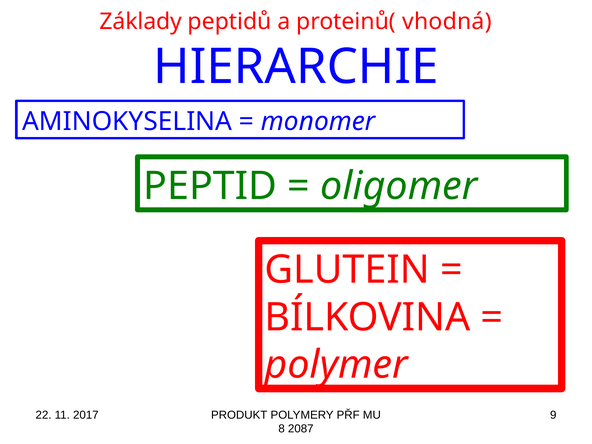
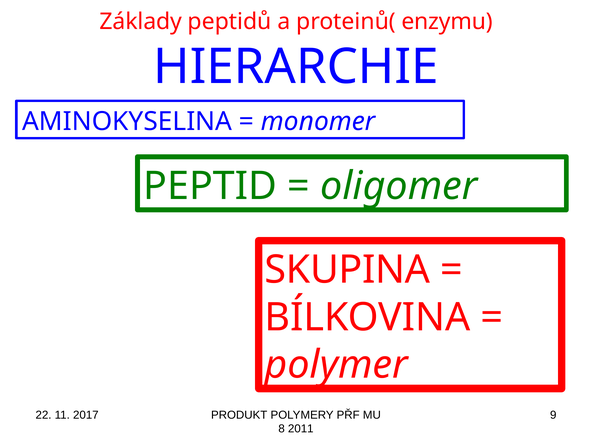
vhodná: vhodná -> enzymu
GLUTEIN: GLUTEIN -> SKUPINA
2087: 2087 -> 2011
